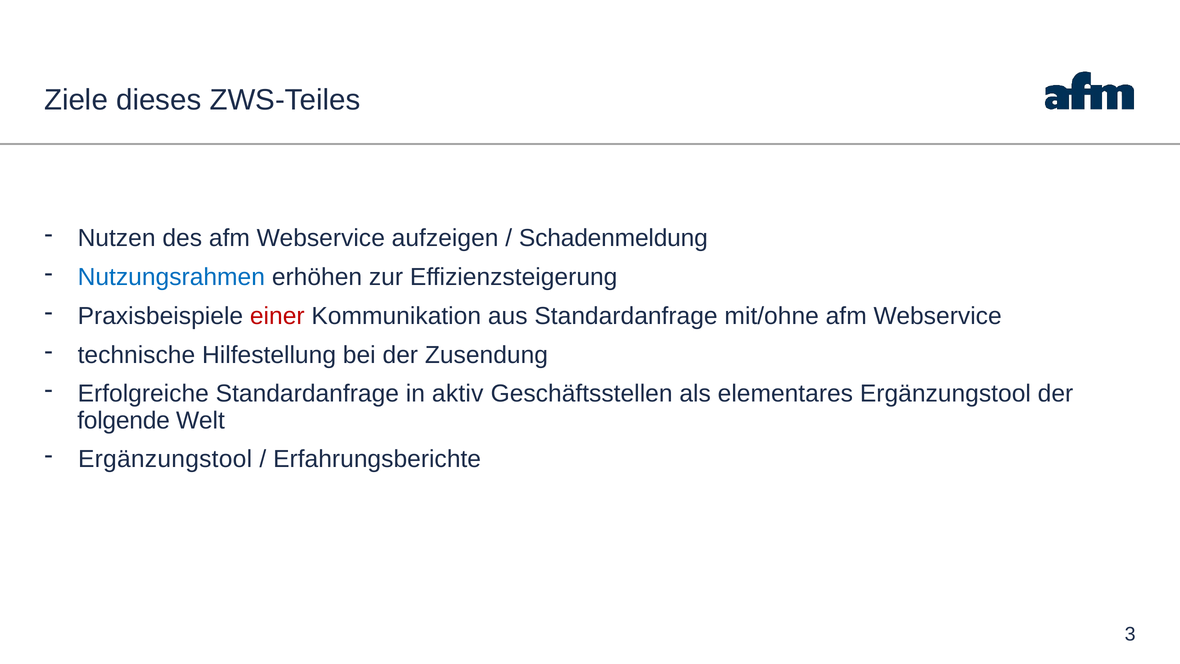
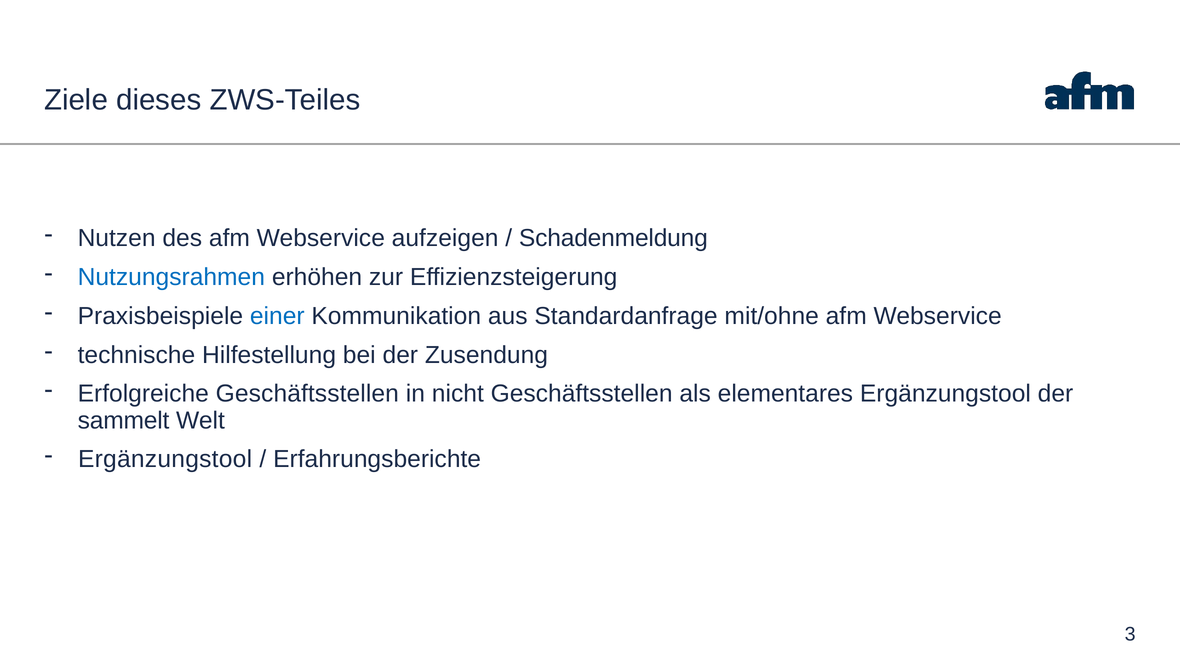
einer colour: red -> blue
Erfolgreiche Standardanfrage: Standardanfrage -> Geschäftsstellen
aktiv: aktiv -> nicht
folgende: folgende -> sammelt
